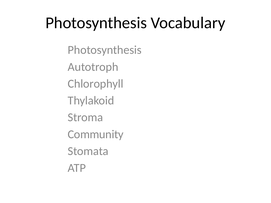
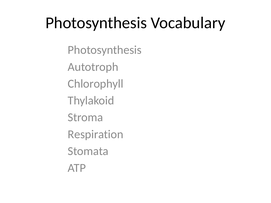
Community: Community -> Respiration
